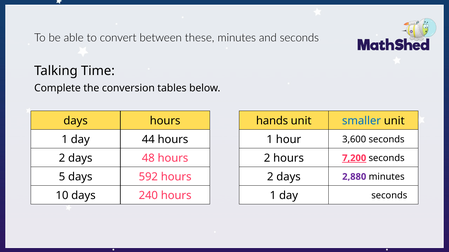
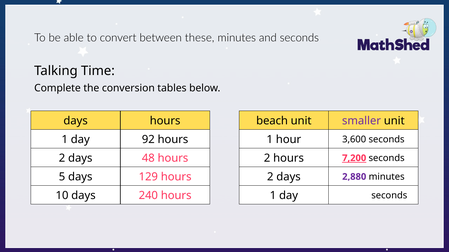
hands: hands -> beach
smaller colour: blue -> purple
44: 44 -> 92
592: 592 -> 129
